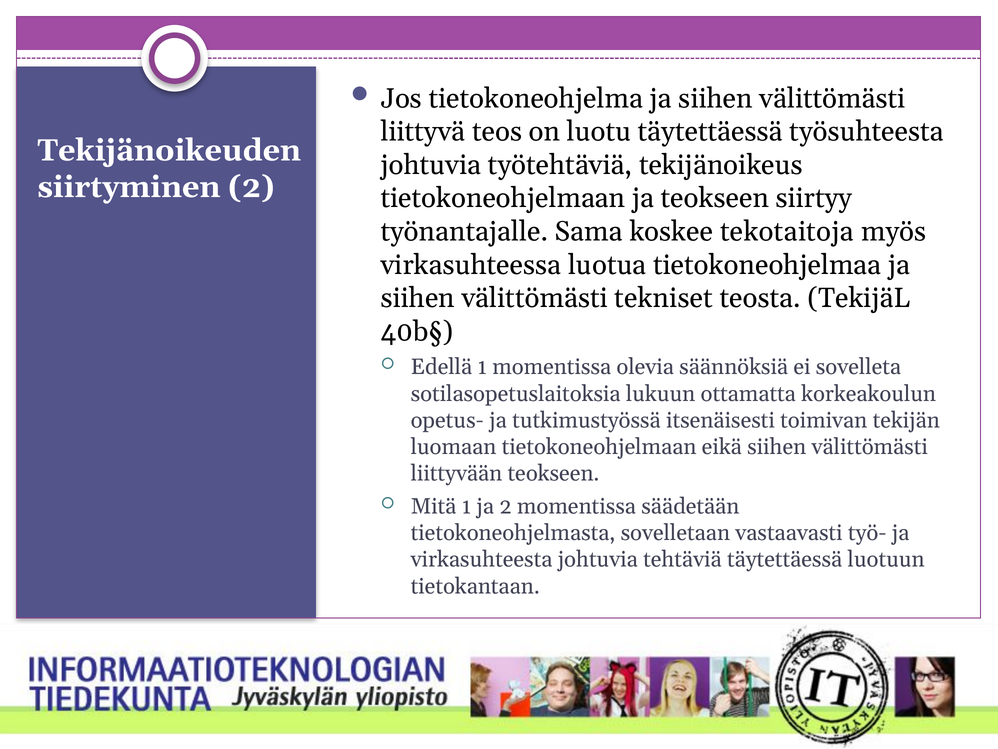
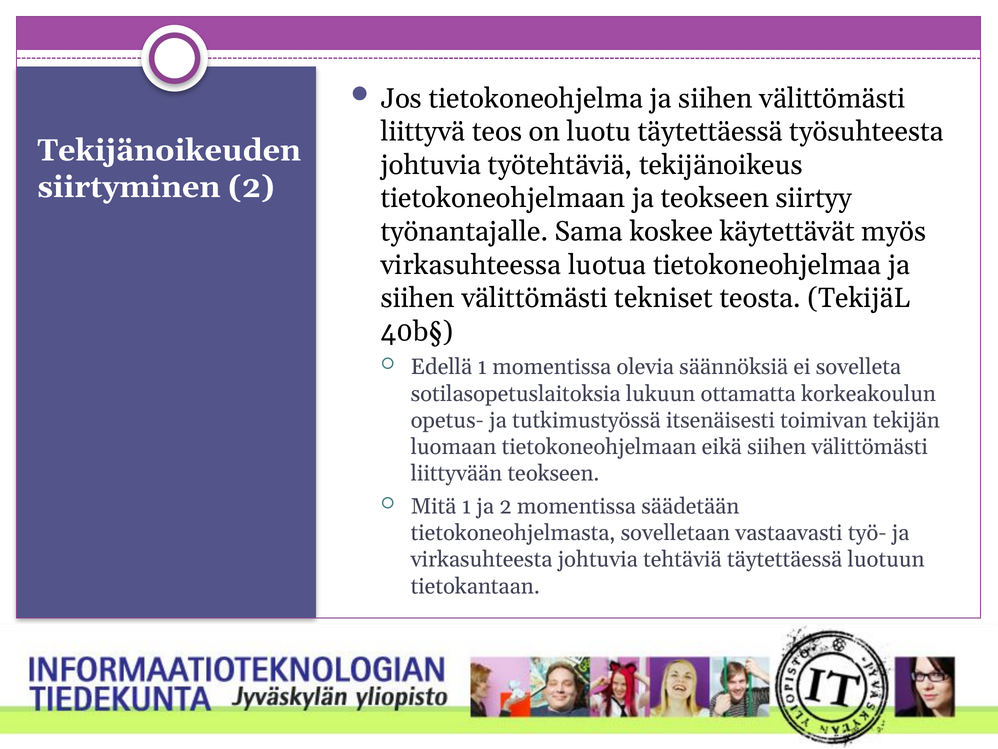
tekotaitoja: tekotaitoja -> käytettävät
